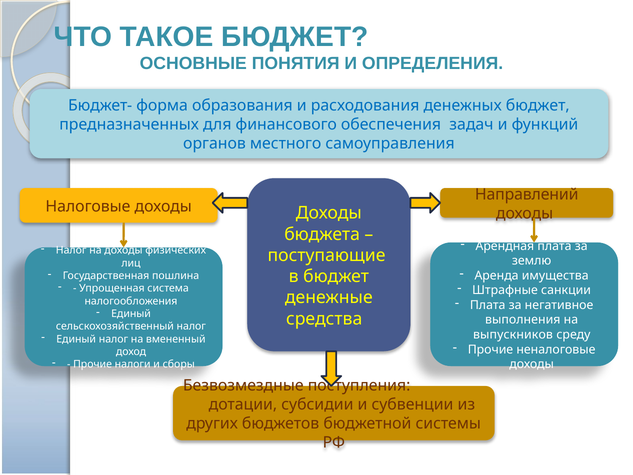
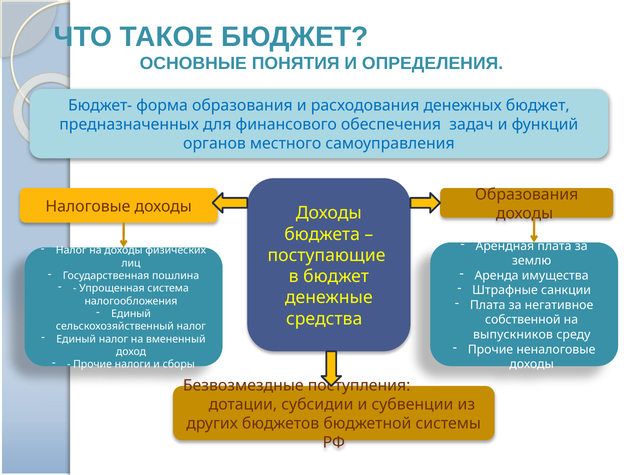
Направлений at (527, 194): Направлений -> Образования
выполнения: выполнения -> собственной
